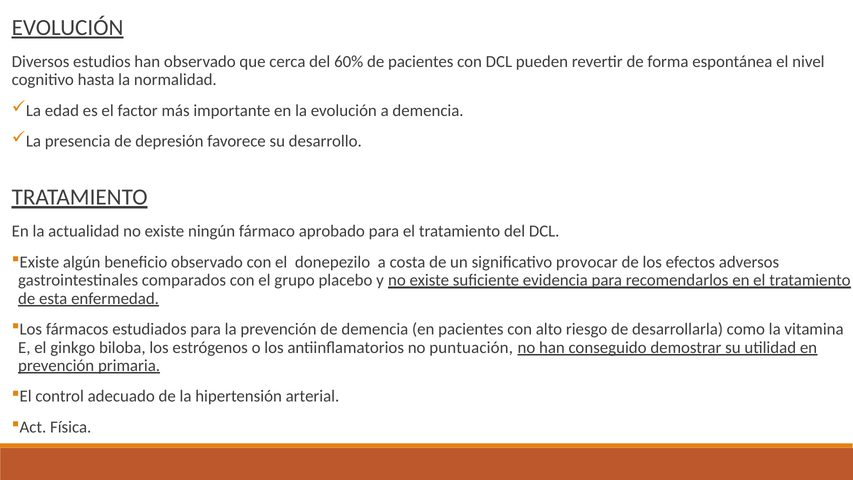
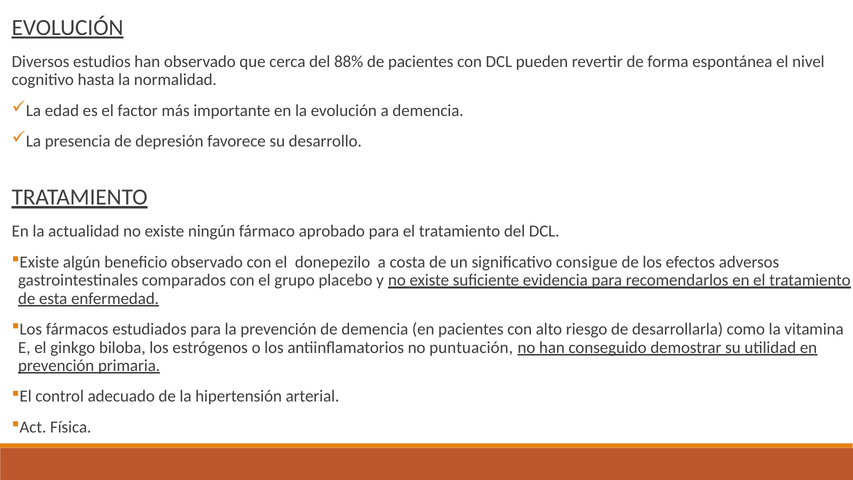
60%: 60% -> 88%
provocar: provocar -> consigue
